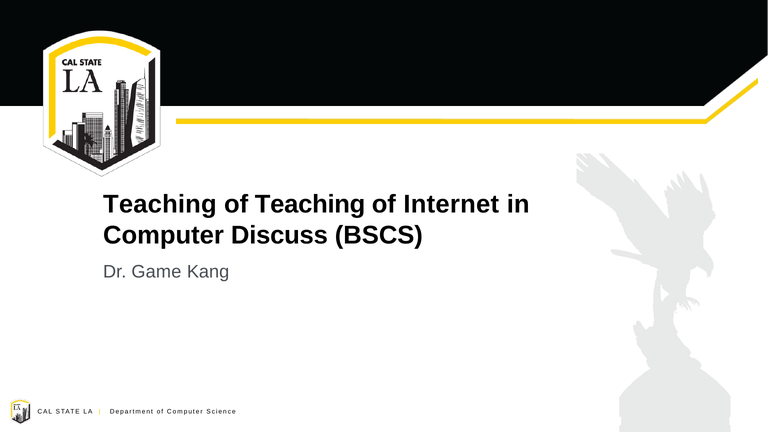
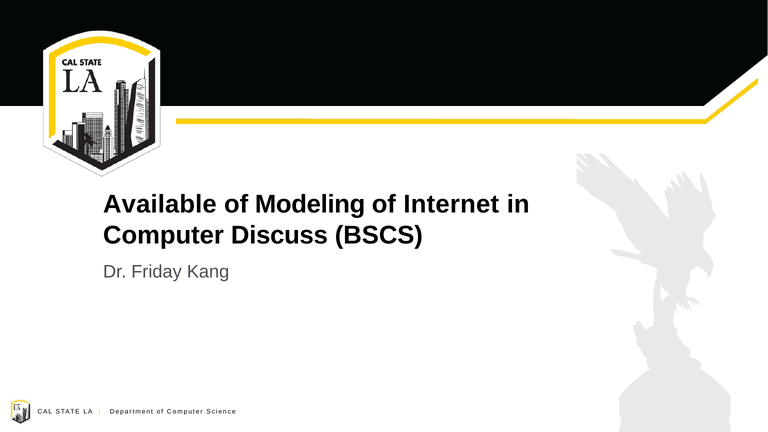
Teaching at (160, 204): Teaching -> Available
of Teaching: Teaching -> Modeling
Game: Game -> Friday
